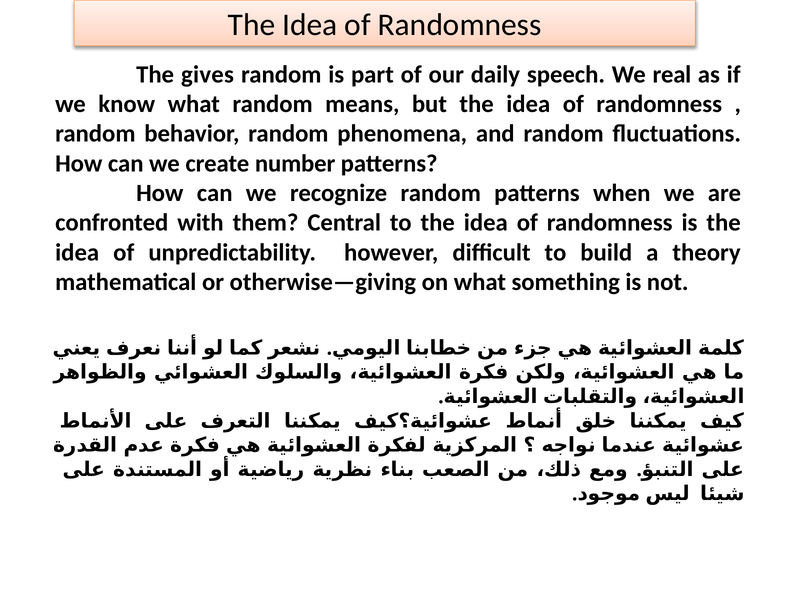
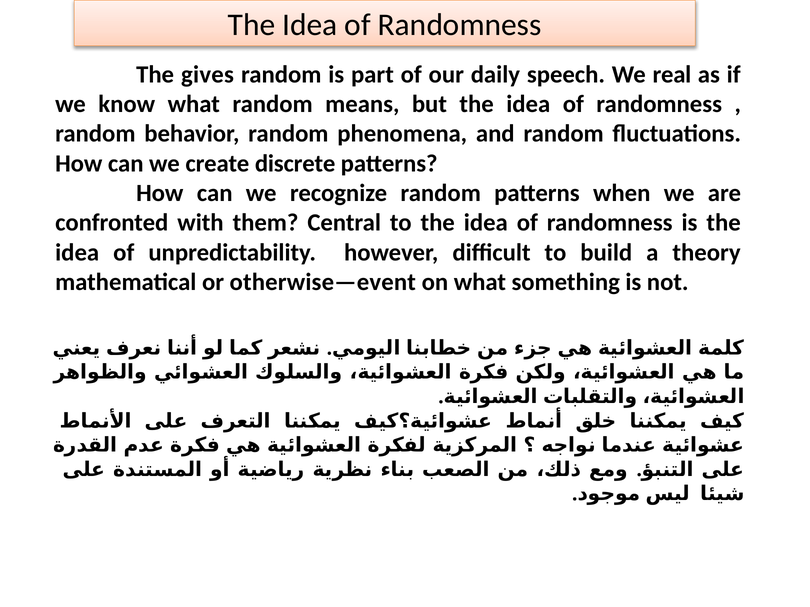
number: number -> discrete
otherwise—giving: otherwise—giving -> otherwise—event
